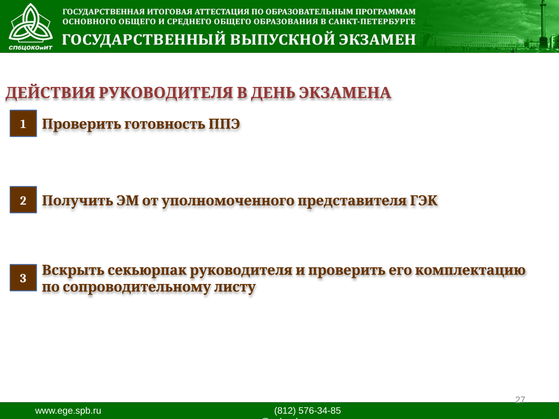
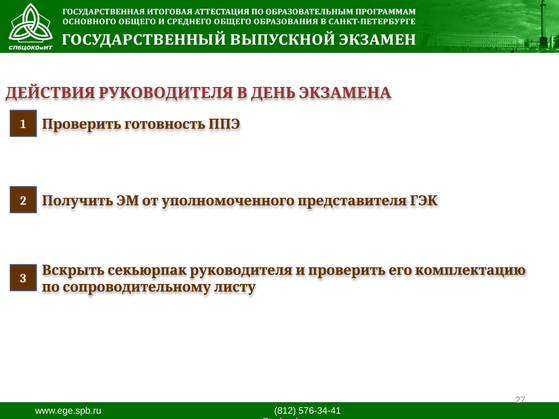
576-34-85: 576-34-85 -> 576-34-41
